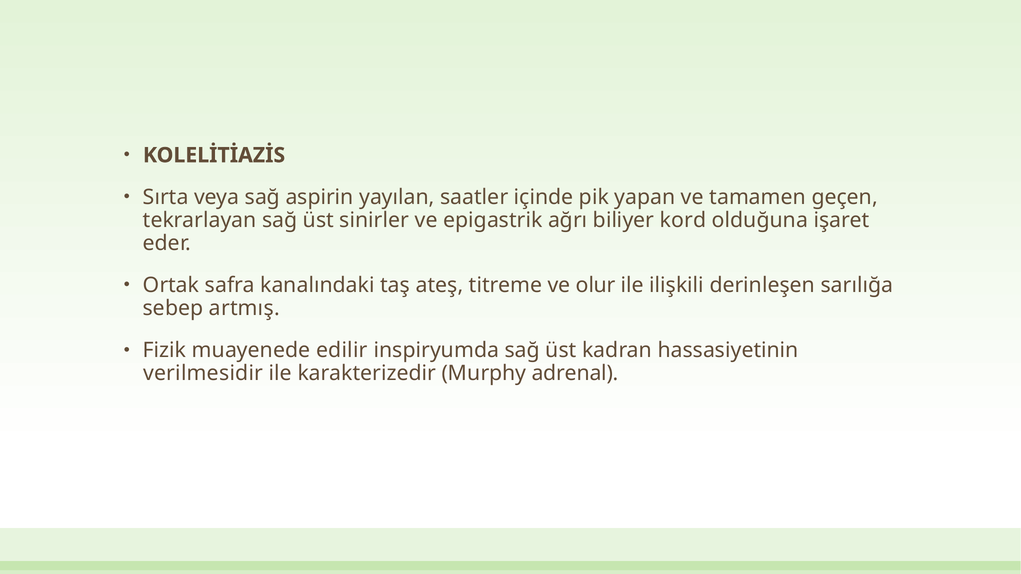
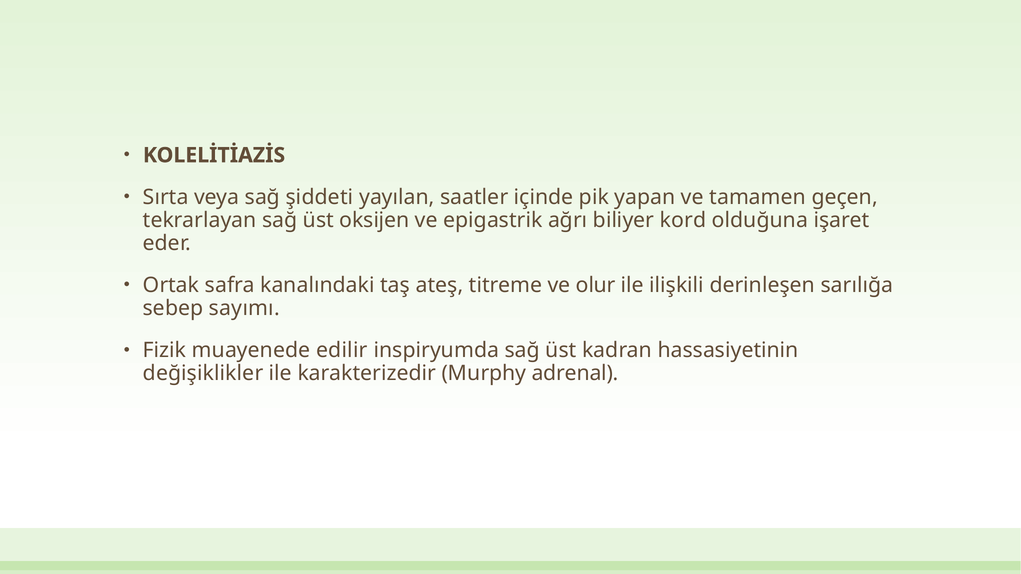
aspirin: aspirin -> şiddeti
sinirler: sinirler -> oksijen
artmış: artmış -> sayımı
verilmesidir: verilmesidir -> değişiklikler
